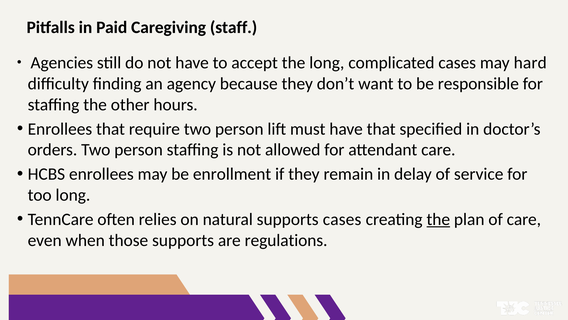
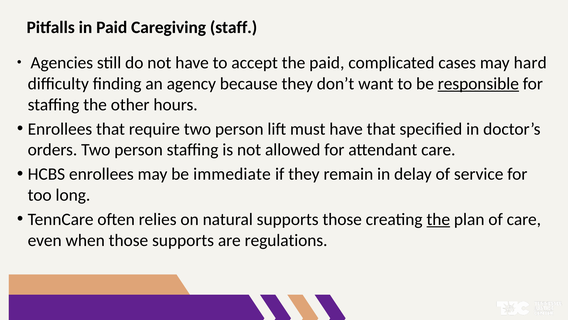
the long: long -> paid
responsible underline: none -> present
enrollment: enrollment -> immediate
supports cases: cases -> those
